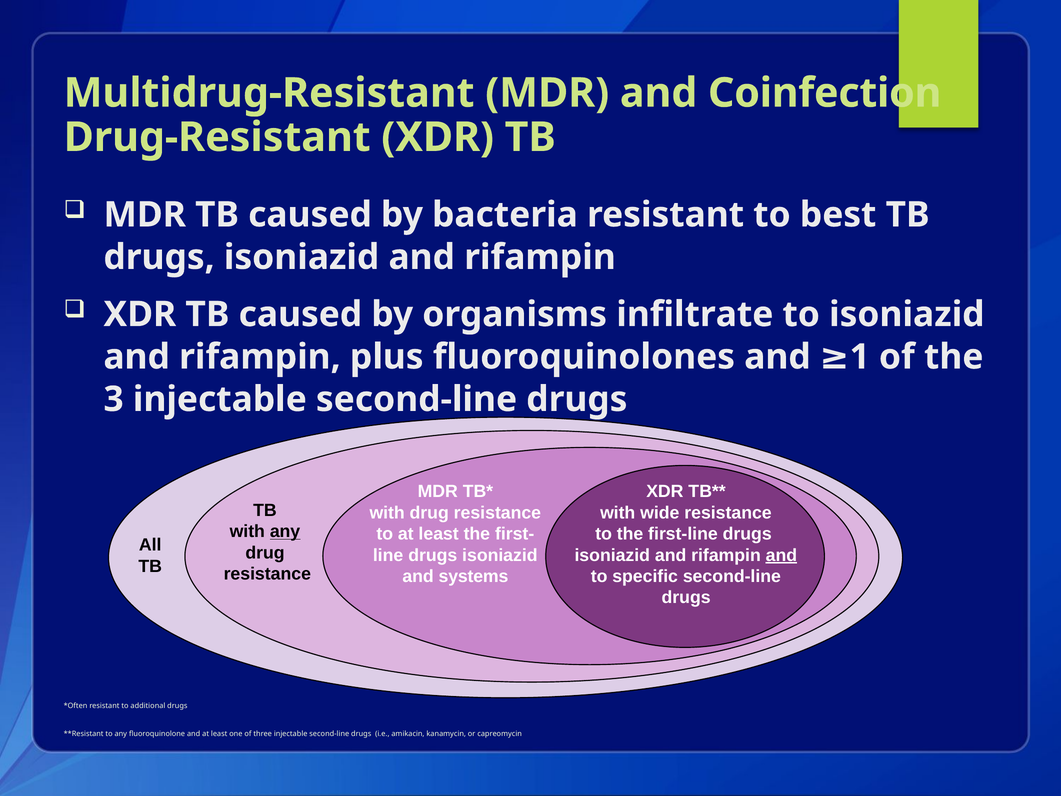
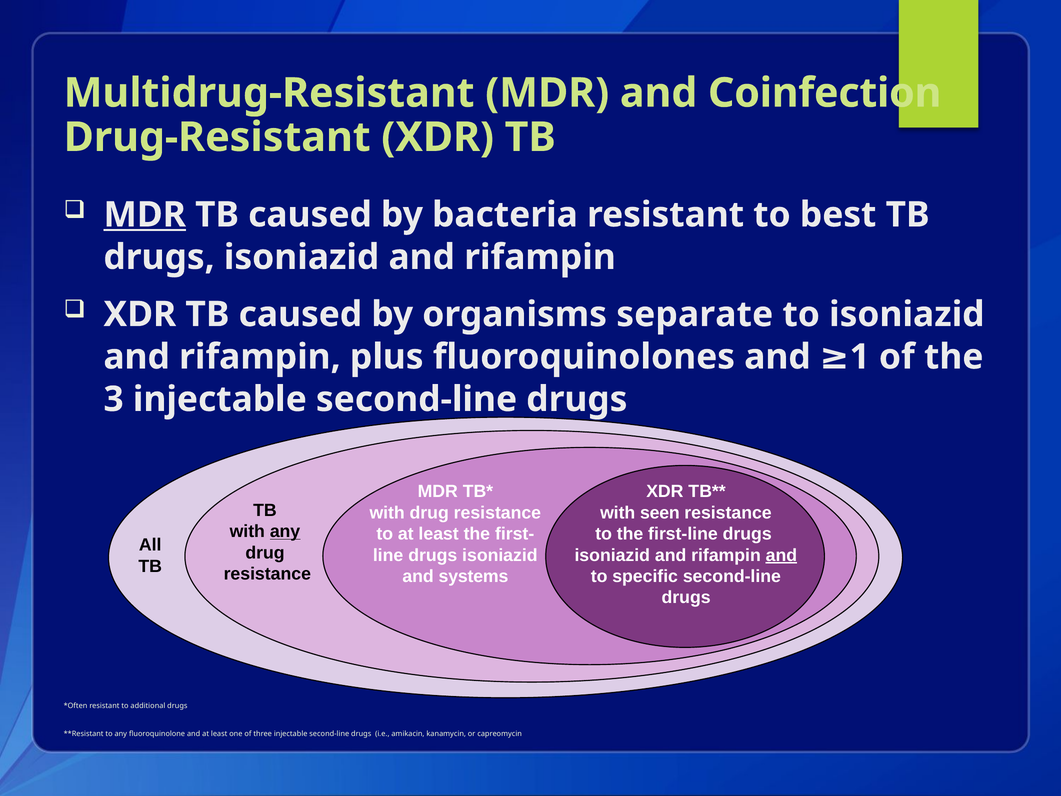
MDR at (145, 215) underline: none -> present
infiltrate: infiltrate -> separate
wide: wide -> seen
